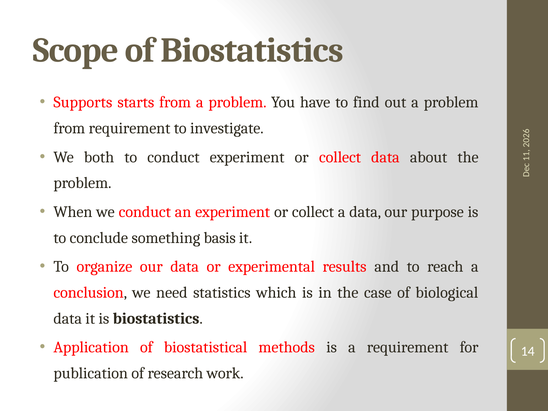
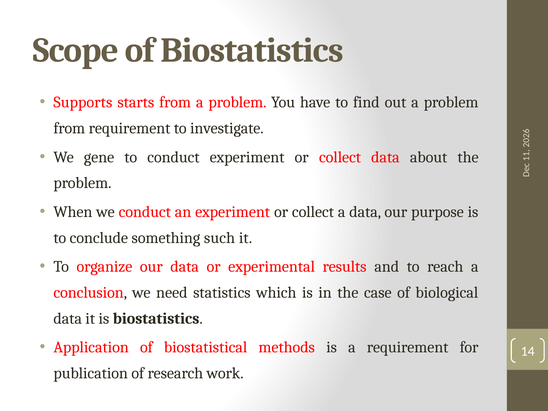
both: both -> gene
basis: basis -> such
